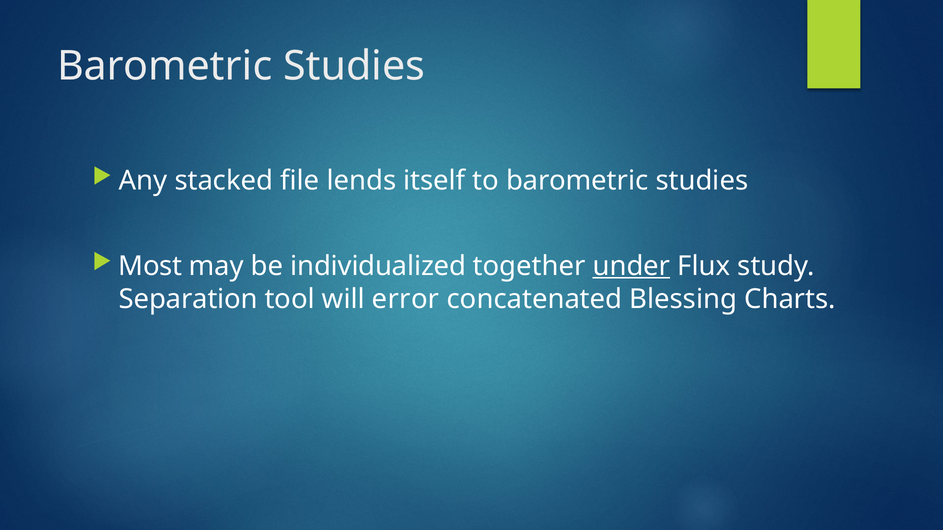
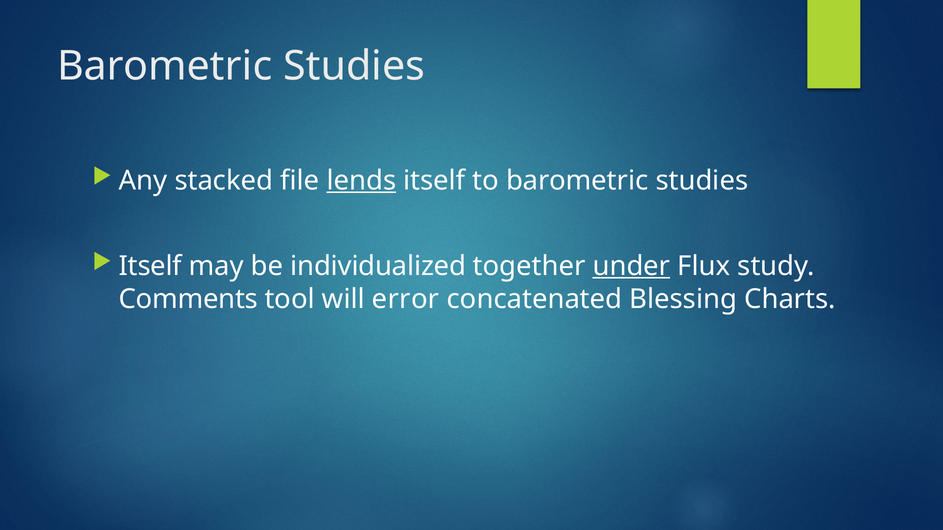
lends underline: none -> present
Most at (150, 266): Most -> Itself
Separation: Separation -> Comments
